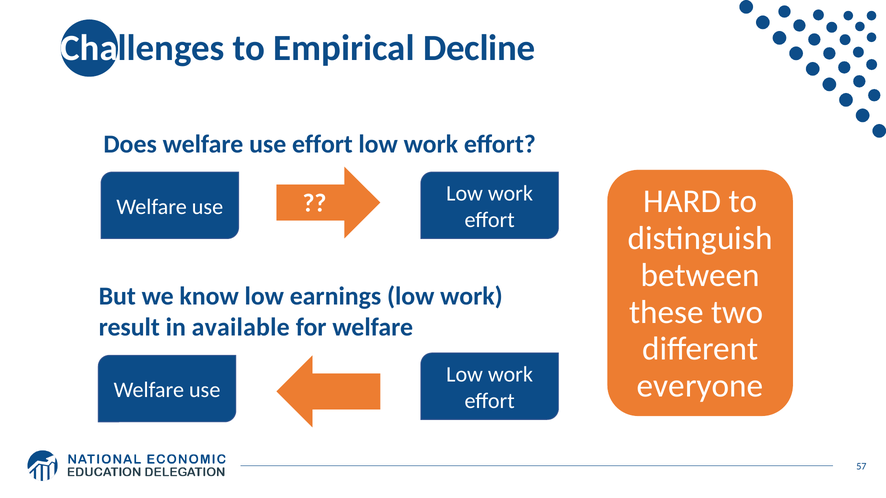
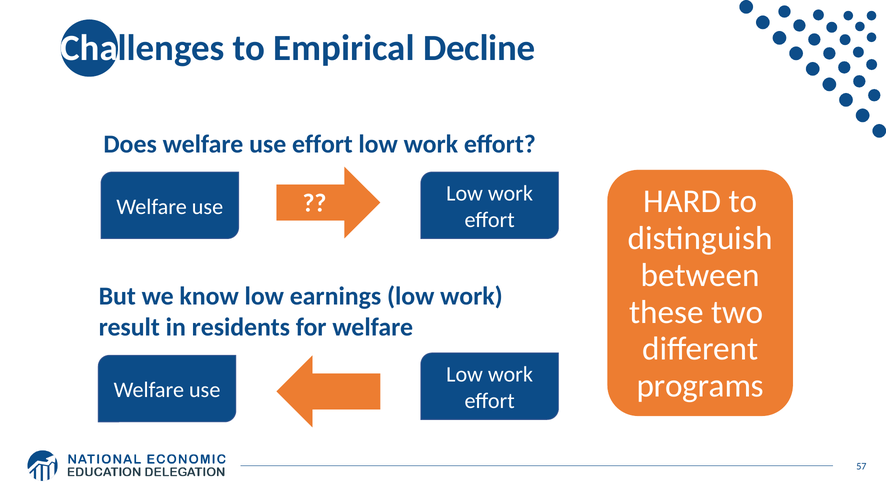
available: available -> residents
everyone: everyone -> programs
